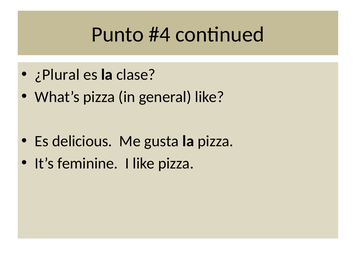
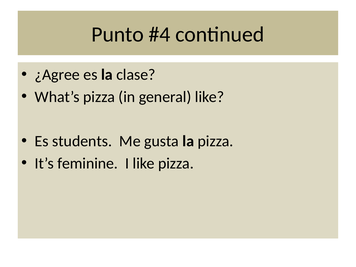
¿Plural: ¿Plural -> ¿Agree
delicious: delicious -> students
